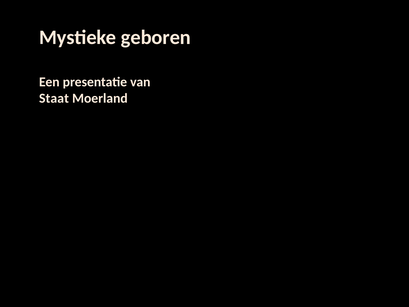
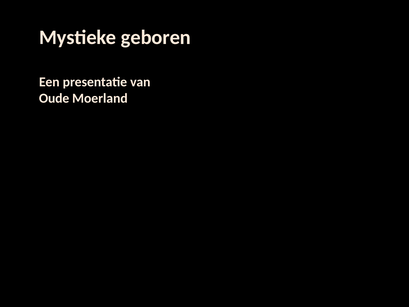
Staat: Staat -> Oude
